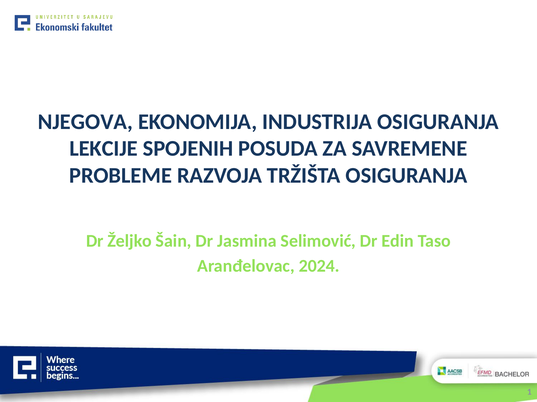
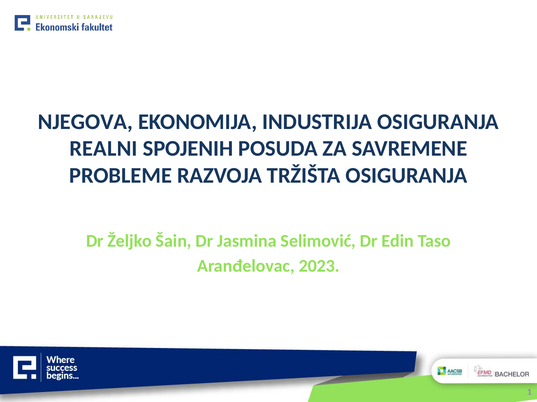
LEKCIJE: LEKCIJE -> REALNI
2024: 2024 -> 2023
